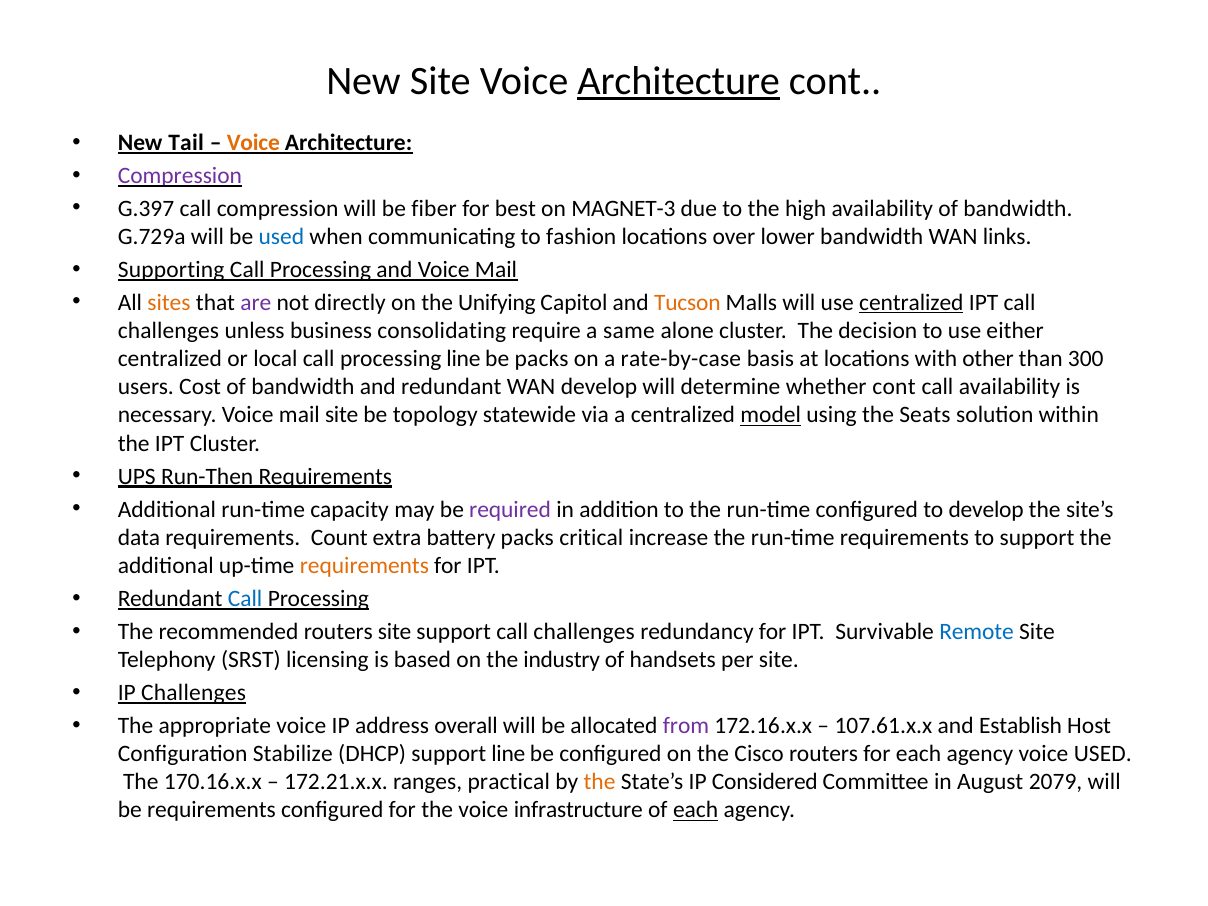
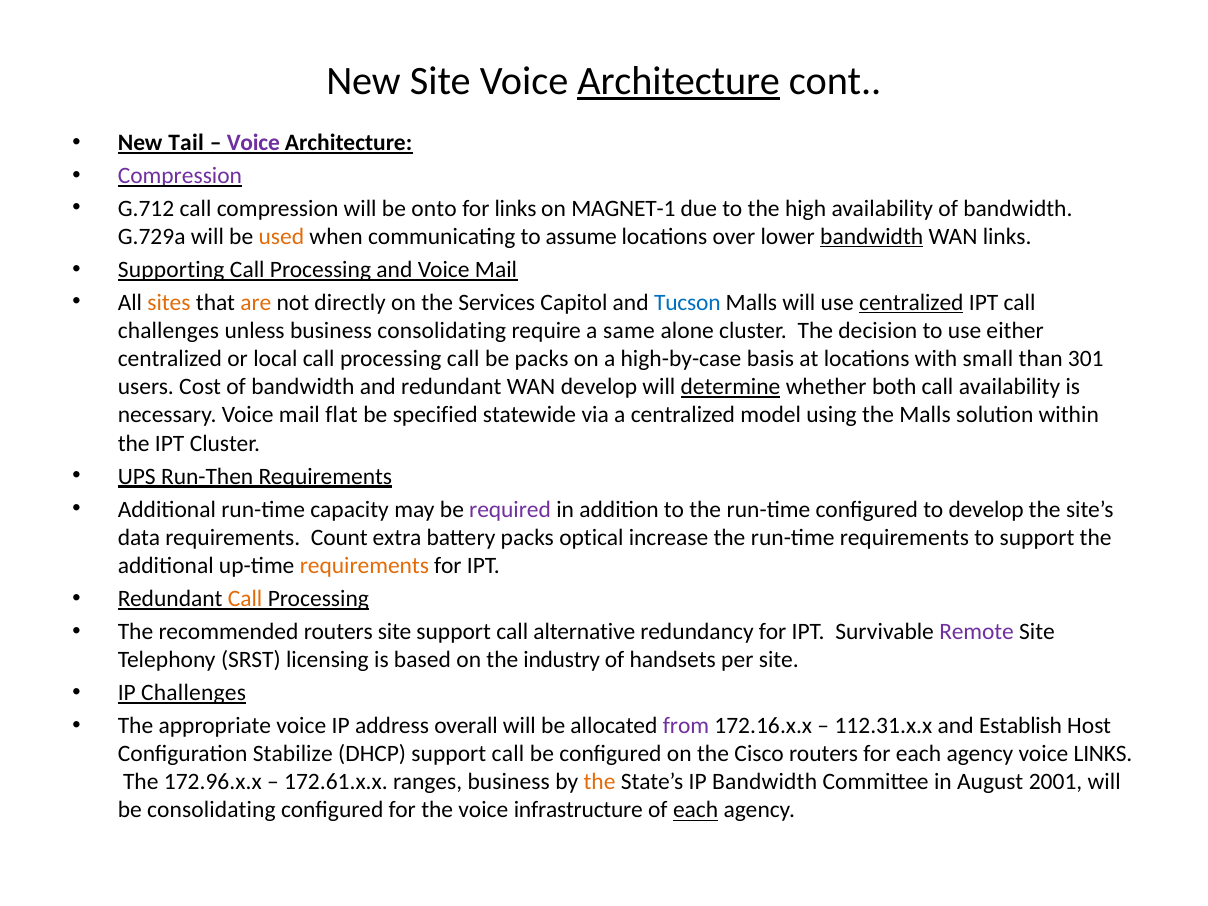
Voice at (253, 143) colour: orange -> purple
G.397: G.397 -> G.712
fiber: fiber -> onto
for best: best -> links
MAGNET-3: MAGNET-3 -> MAGNET-1
used at (281, 237) colour: blue -> orange
fashion: fashion -> assume
bandwidth at (872, 237) underline: none -> present
are colour: purple -> orange
Unifying: Unifying -> Services
Tucson colour: orange -> blue
processing line: line -> call
rate-by-case: rate-by-case -> high-by-case
other: other -> small
300: 300 -> 301
determine underline: none -> present
whether cont: cont -> both
mail site: site -> flat
topology: topology -> specified
model underline: present -> none
the Seats: Seats -> Malls
critical: critical -> optical
Call at (245, 599) colour: blue -> orange
support call challenges: challenges -> alternative
Remote colour: blue -> purple
107.61.x.x: 107.61.x.x -> 112.31.x.x
DHCP support line: line -> call
voice USED: USED -> LINKS
170.16.x.x: 170.16.x.x -> 172.96.x.x
172.21.x.x: 172.21.x.x -> 172.61.x.x
ranges practical: practical -> business
IP Considered: Considered -> Bandwidth
2079: 2079 -> 2001
be requirements: requirements -> consolidating
